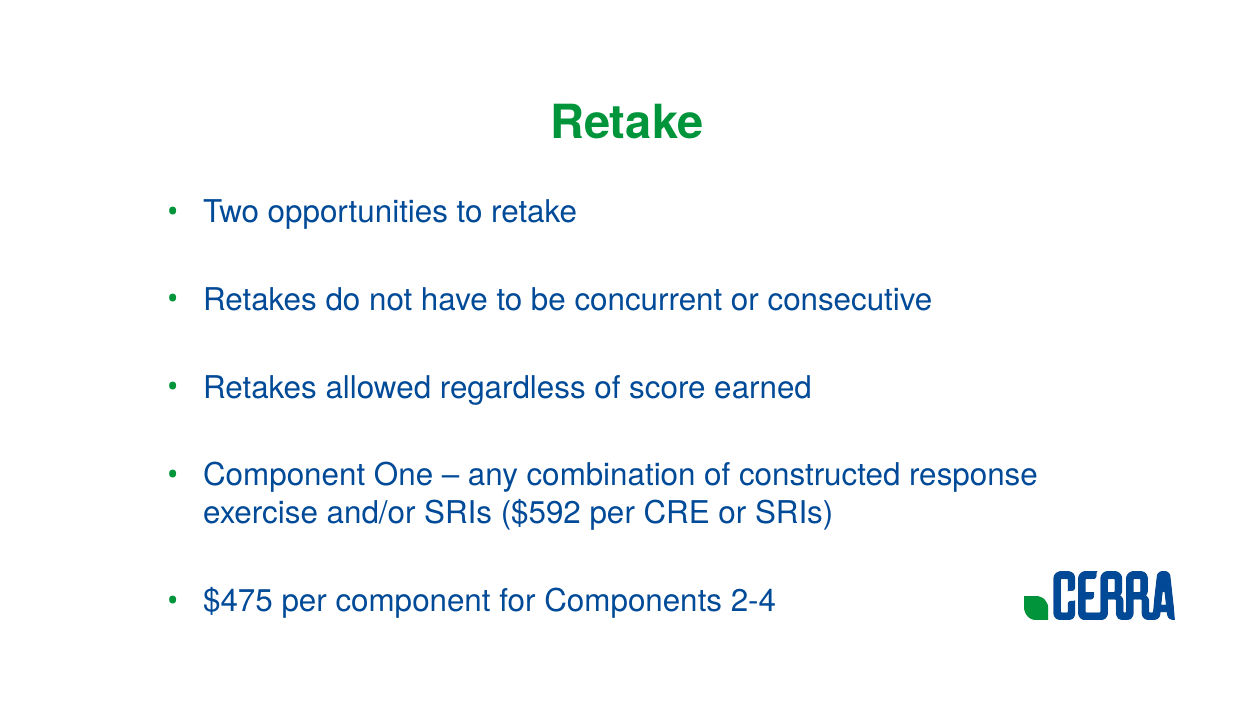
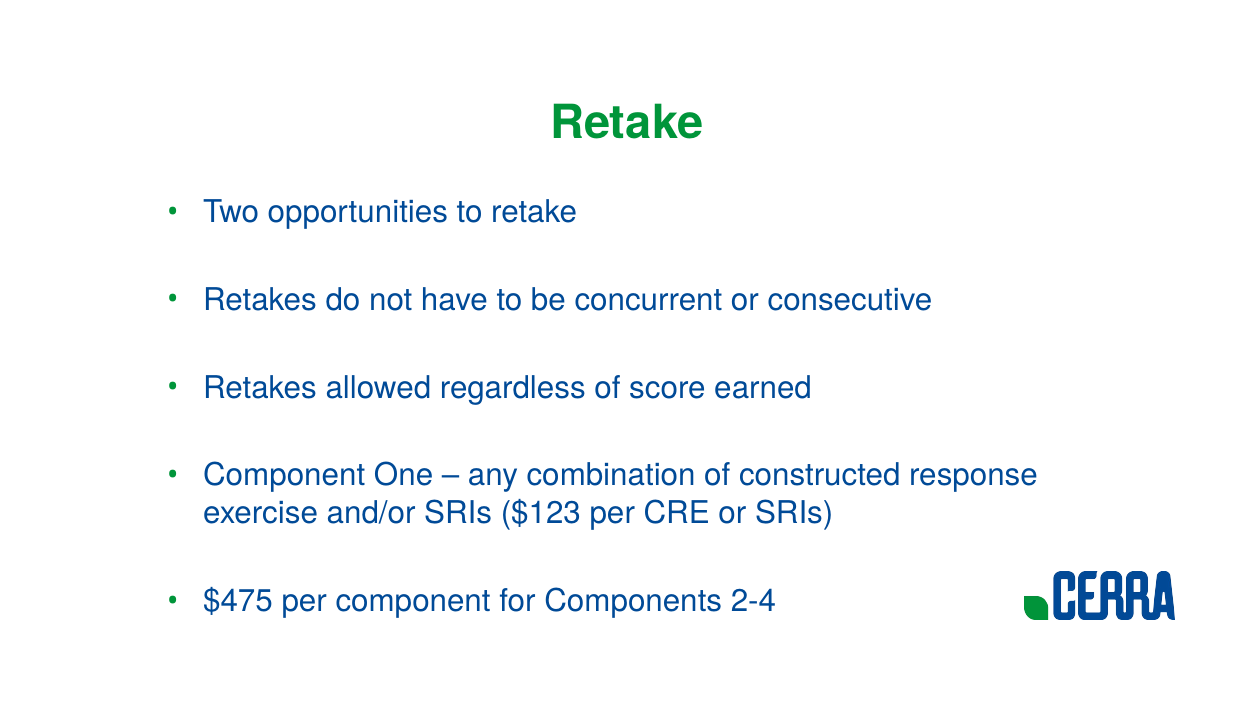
$592: $592 -> $123
